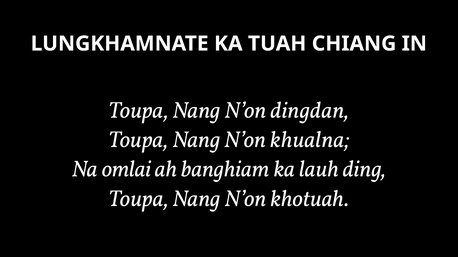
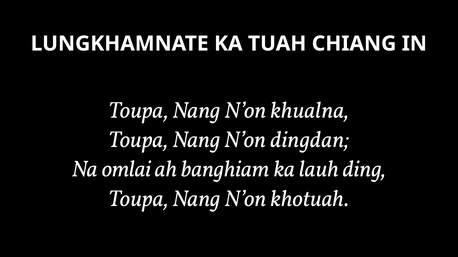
dingdan: dingdan -> khualna
khualna: khualna -> dingdan
